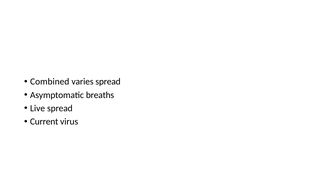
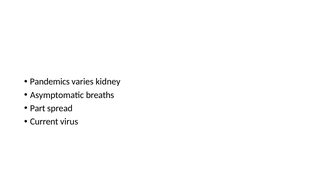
Combined: Combined -> Pandemics
varies spread: spread -> kidney
Live: Live -> Part
